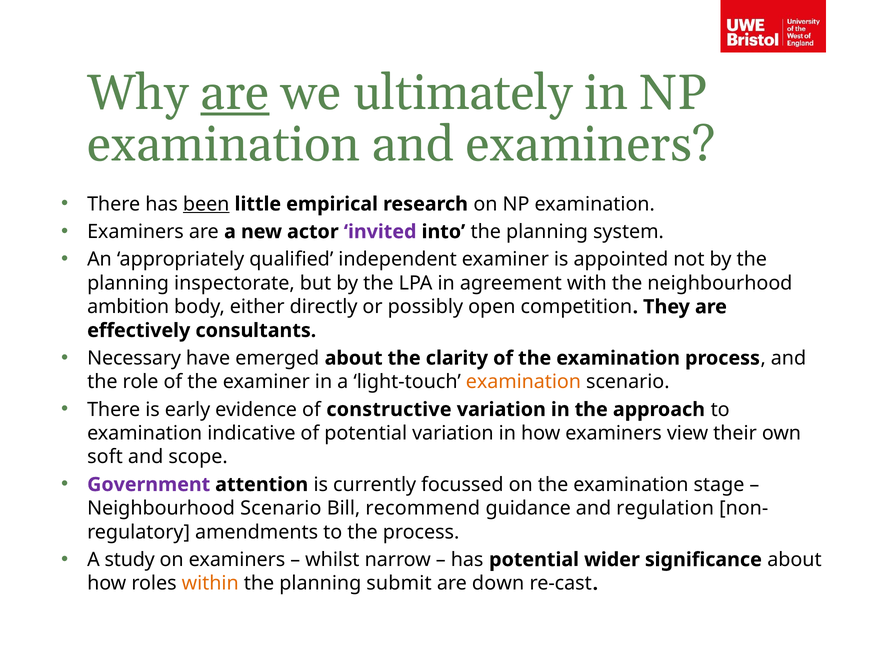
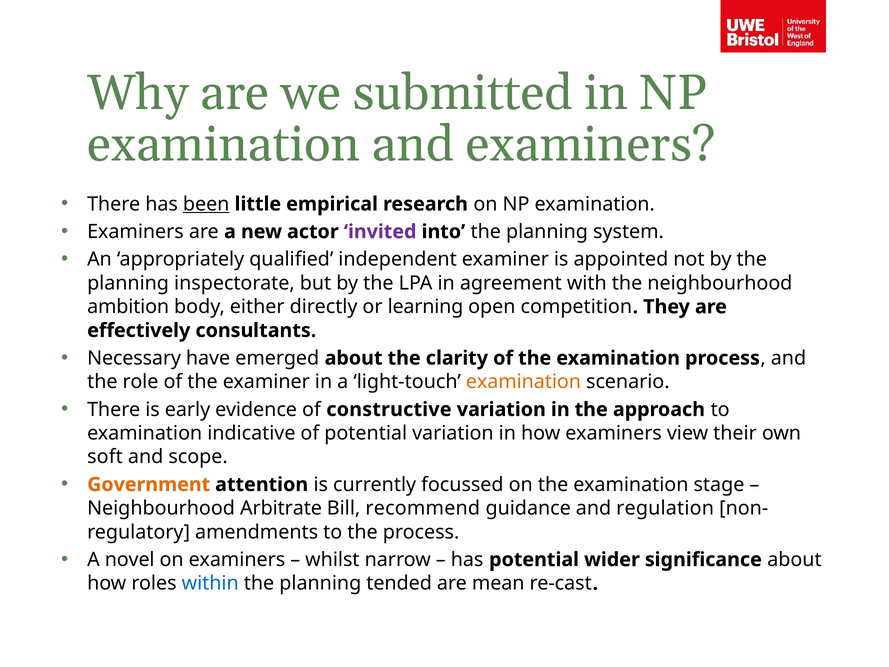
are at (235, 93) underline: present -> none
ultimately: ultimately -> submitted
possibly: possibly -> learning
Government colour: purple -> orange
Neighbourhood Scenario: Scenario -> Arbitrate
study: study -> novel
within colour: orange -> blue
submit: submit -> tended
down: down -> mean
